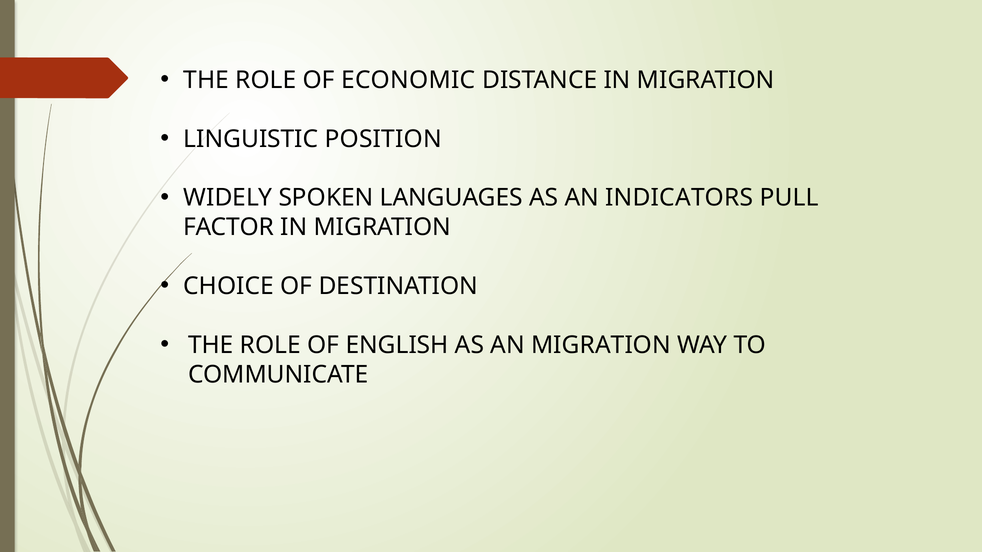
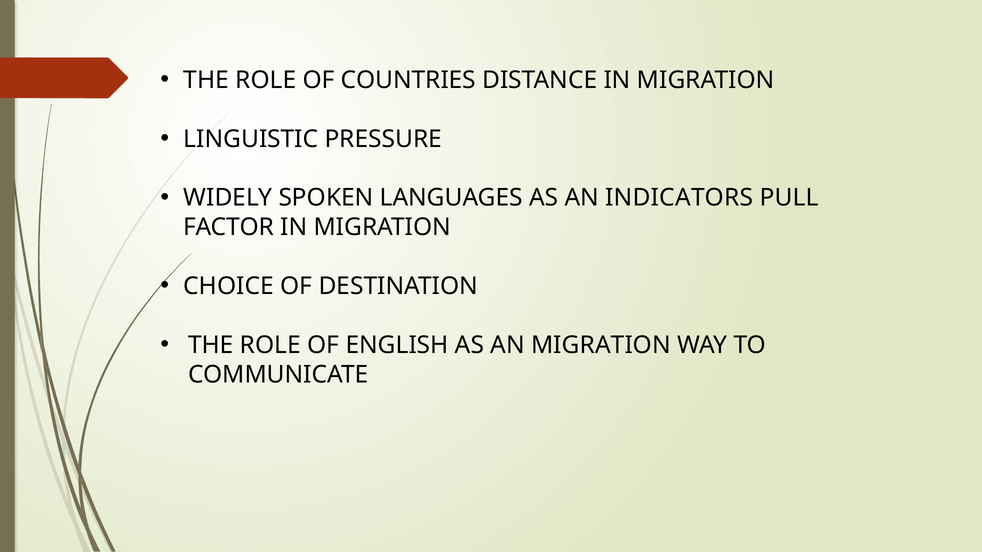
ECONOMIC: ECONOMIC -> COUNTRIES
POSITION: POSITION -> PRESSURE
